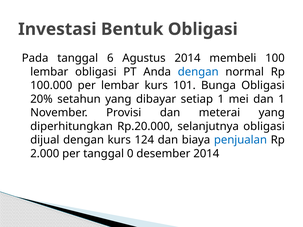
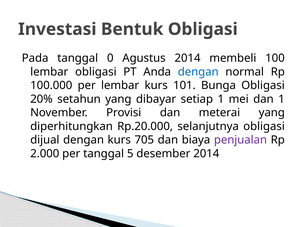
6: 6 -> 0
124: 124 -> 705
penjualan colour: blue -> purple
0: 0 -> 5
